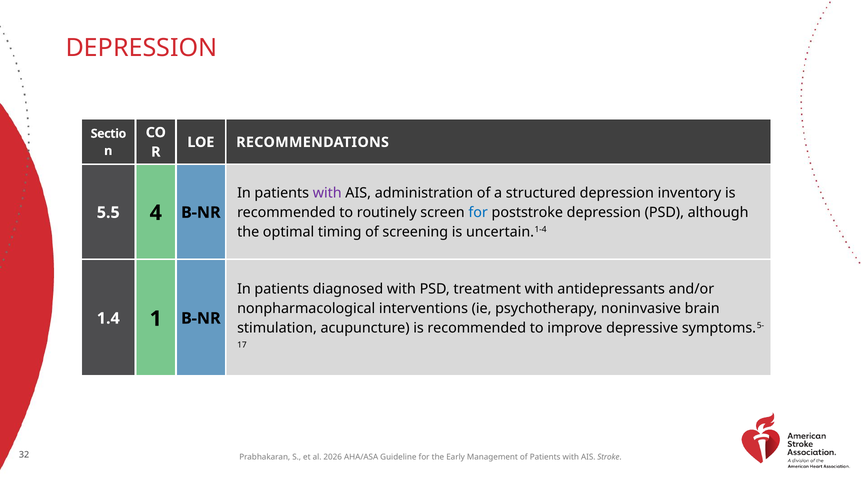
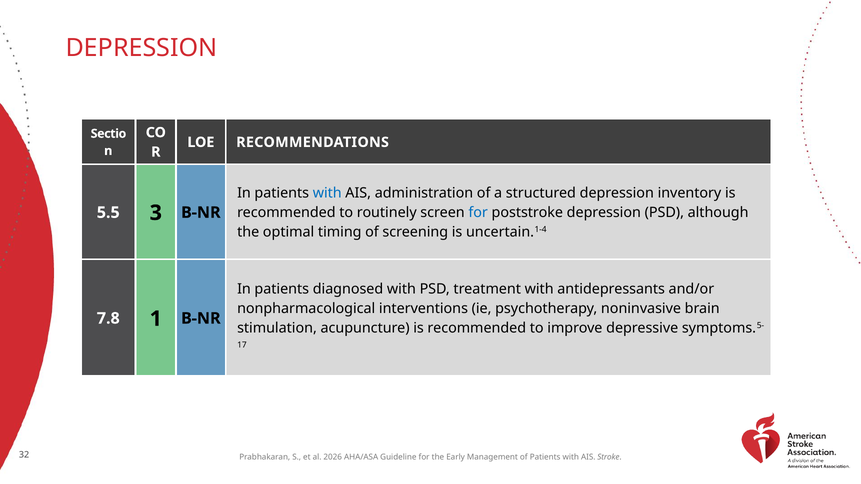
with at (327, 193) colour: purple -> blue
4: 4 -> 3
1.4: 1.4 -> 7.8
